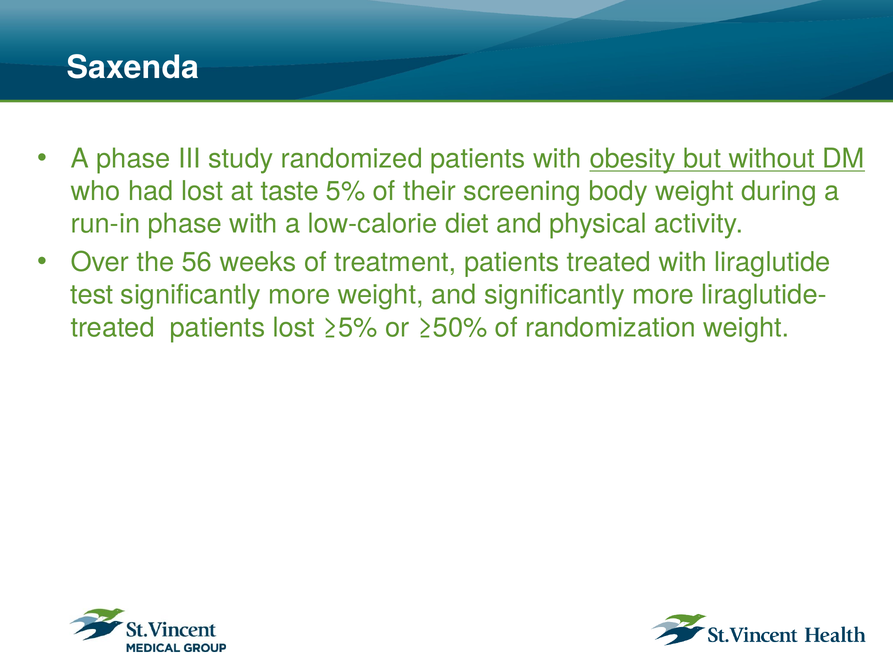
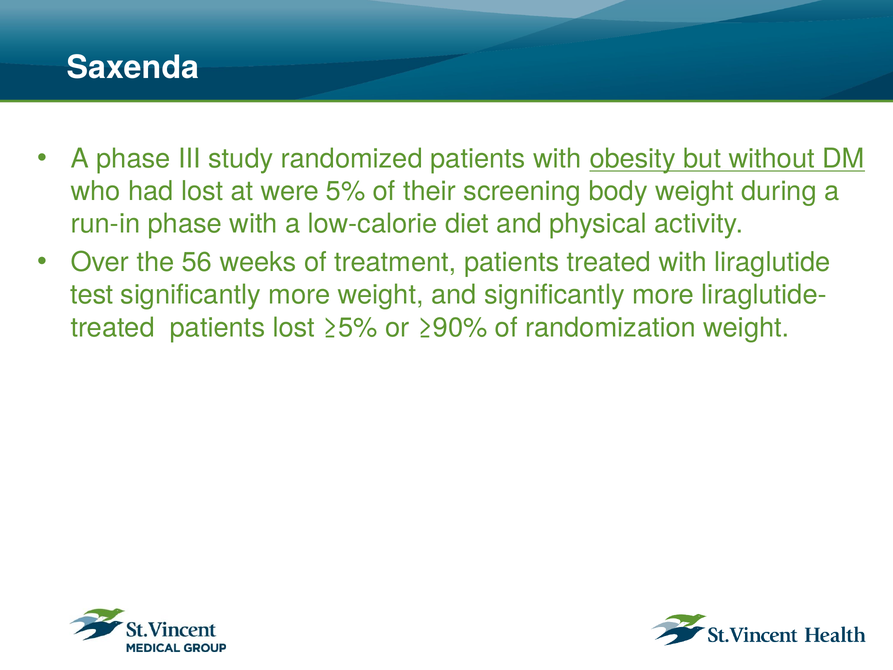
taste: taste -> were
≥50%: ≥50% -> ≥90%
